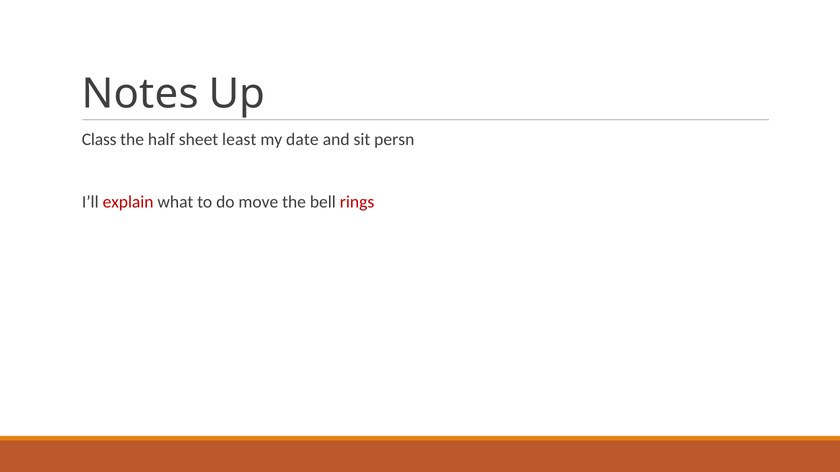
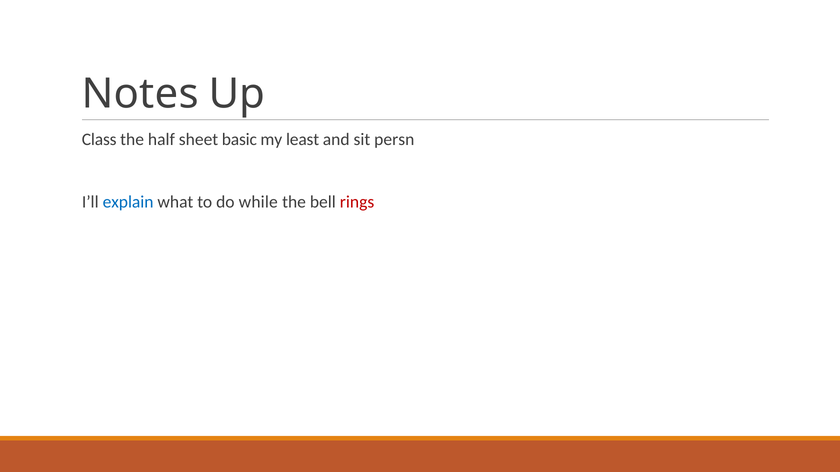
least: least -> basic
date: date -> least
explain colour: red -> blue
move: move -> while
